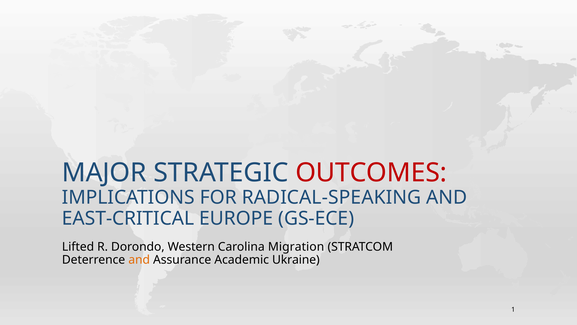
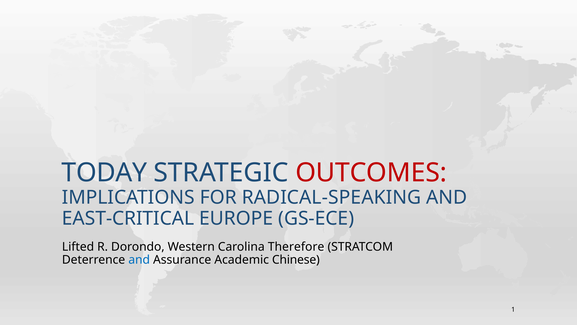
MAJOR: MAJOR -> TODAY
Migration: Migration -> Therefore
and at (139, 260) colour: orange -> blue
Ukraine: Ukraine -> Chinese
